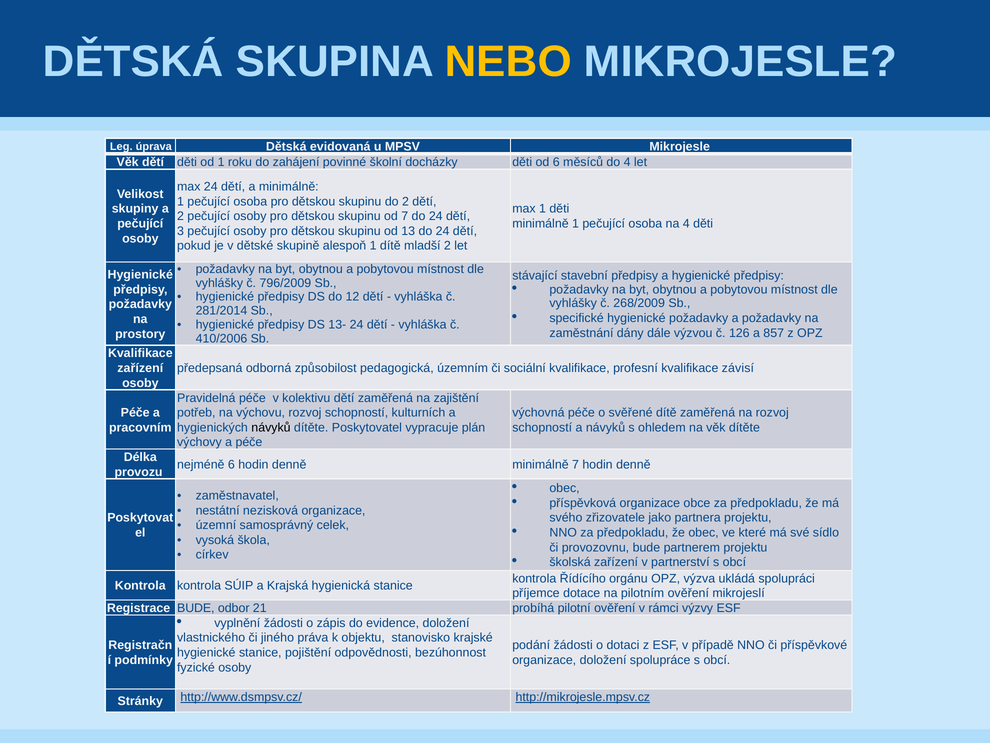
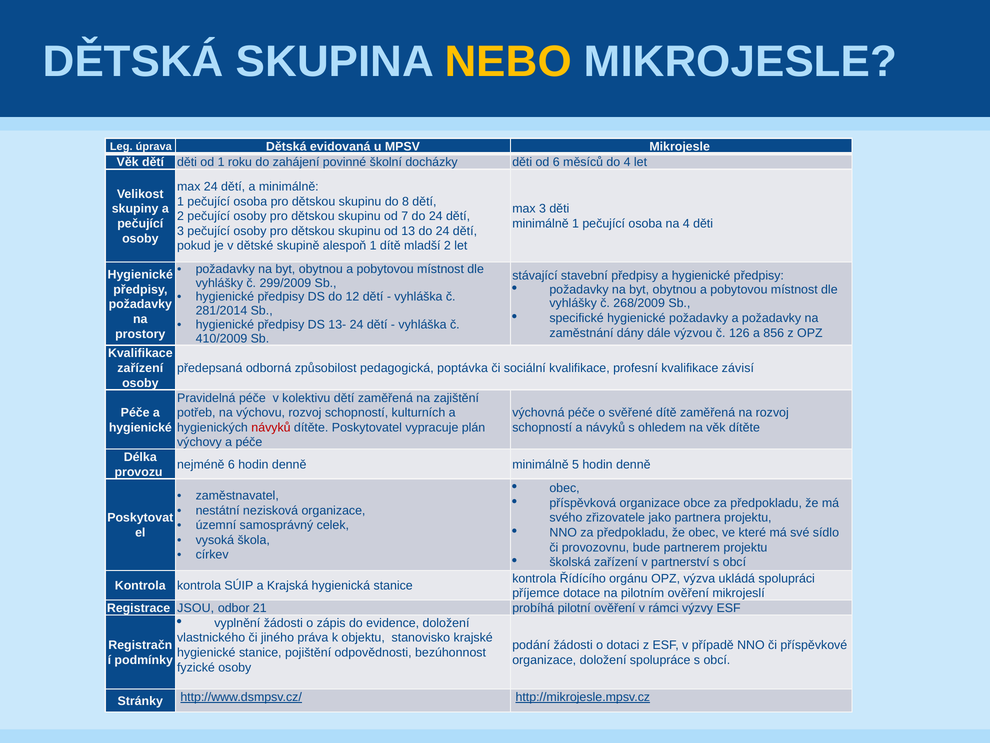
do 2: 2 -> 8
max 1: 1 -> 3
796/2009: 796/2009 -> 299/2009
857: 857 -> 856
410/2006: 410/2006 -> 410/2009
územním: územním -> poptávka
pracovním at (140, 427): pracovním -> hygienické
návyků at (271, 427) colour: black -> red
minimálně 7: 7 -> 5
Registrace BUDE: BUDE -> JSOU
